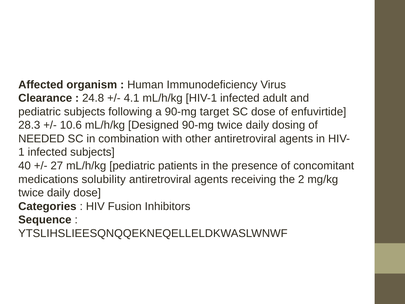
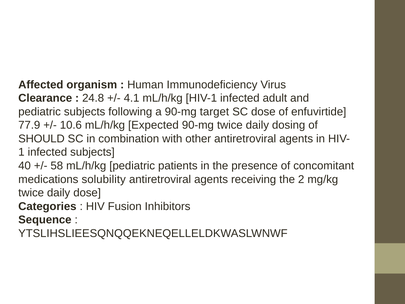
28.3: 28.3 -> 77.9
Designed: Designed -> Expected
NEEDED: NEEDED -> SHOULD
27: 27 -> 58
